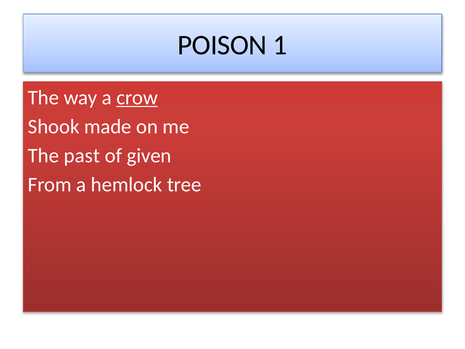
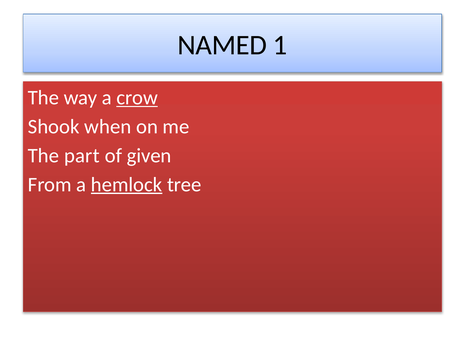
POISON: POISON -> NAMED
made: made -> when
past: past -> part
hemlock underline: none -> present
